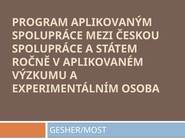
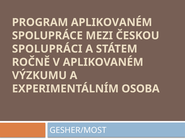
PROGRAM APLIKOVANÝM: APLIKOVANÝM -> APLIKOVANÉM
SPOLUPRÁCE at (47, 49): SPOLUPRÁCE -> SPOLUPRÁCI
